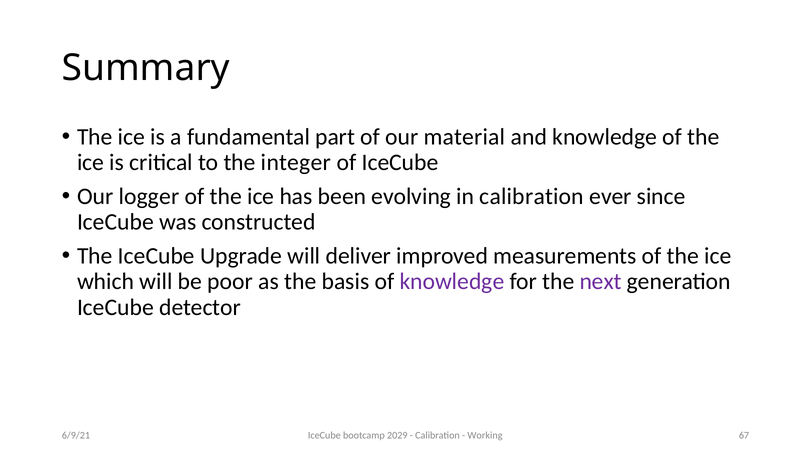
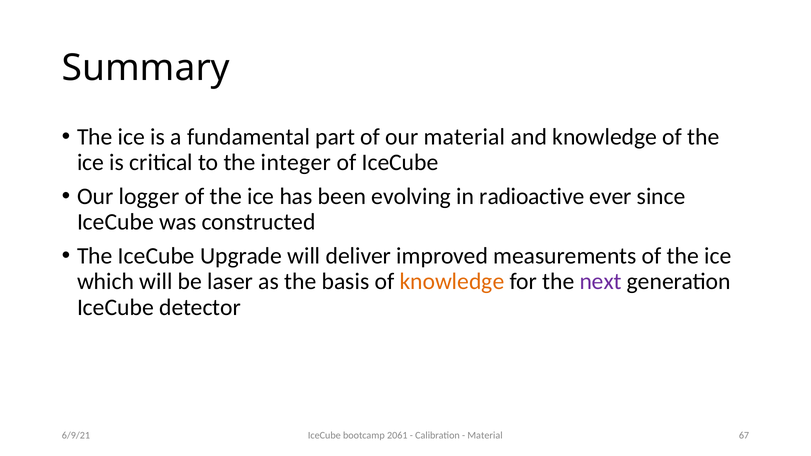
in calibration: calibration -> radioactive
poor: poor -> laser
knowledge at (452, 282) colour: purple -> orange
2029: 2029 -> 2061
Working at (485, 436): Working -> Material
